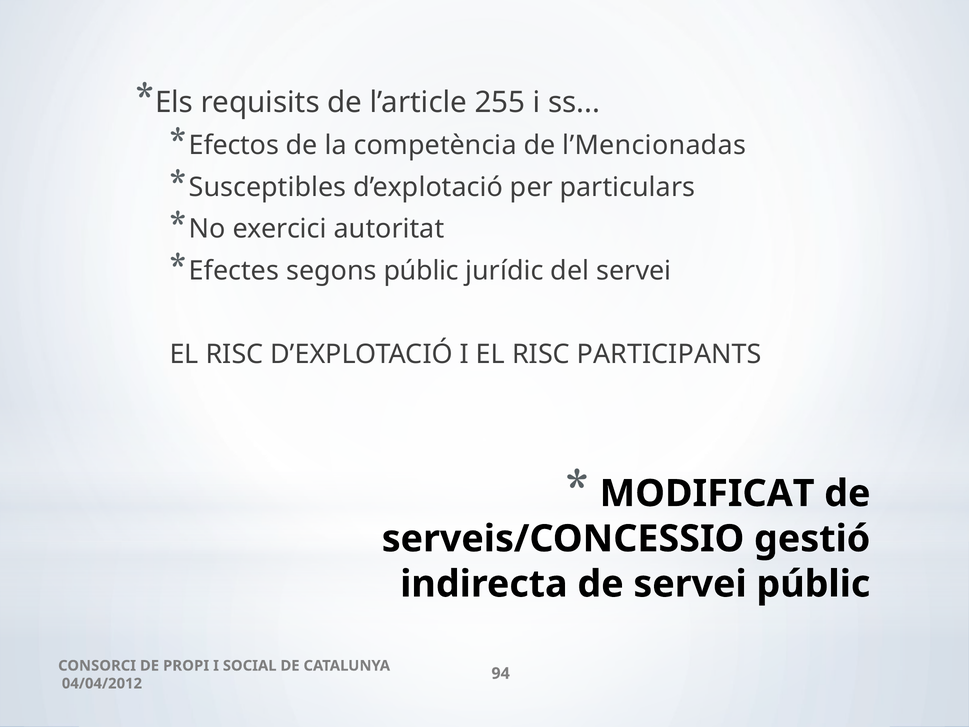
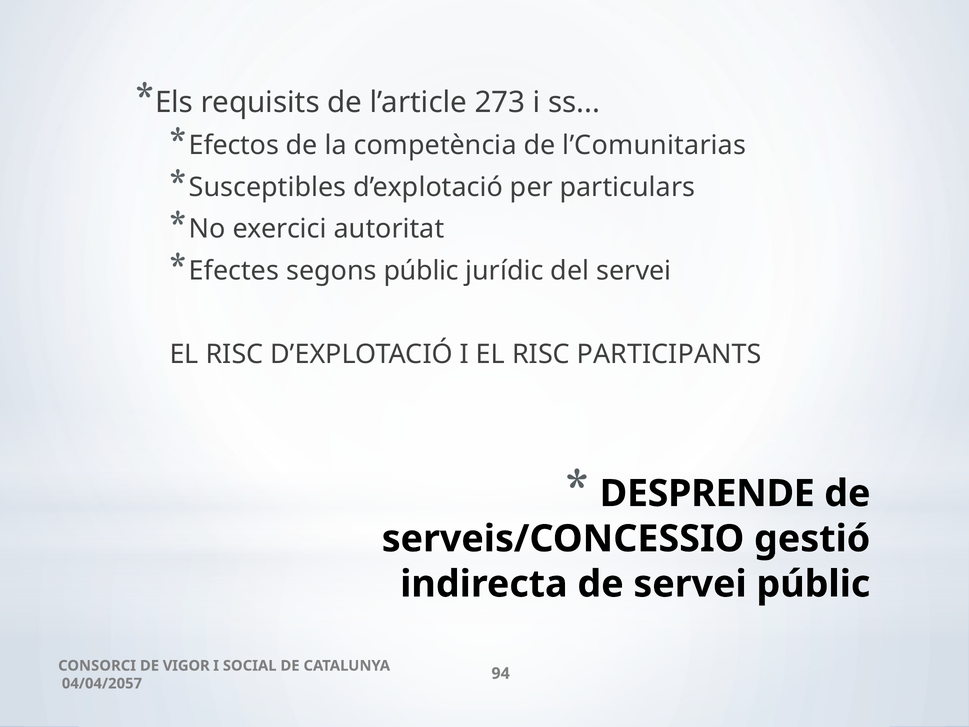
255: 255 -> 273
l’Mencionadas: l’Mencionadas -> l’Comunitarias
MODIFICAT: MODIFICAT -> DESPRENDE
PROPI: PROPI -> VIGOR
04/04/2012: 04/04/2012 -> 04/04/2057
